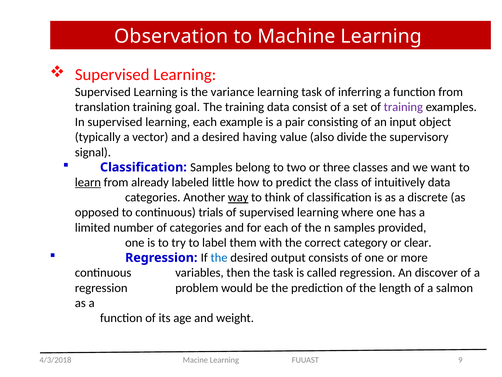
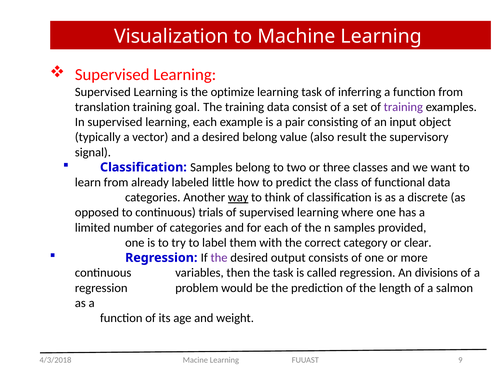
Observation: Observation -> Visualization
variance: variance -> optimize
desired having: having -> belong
divide: divide -> result
learn underline: present -> none
intuitively: intuitively -> functional
the at (219, 257) colour: blue -> purple
discover: discover -> divisions
